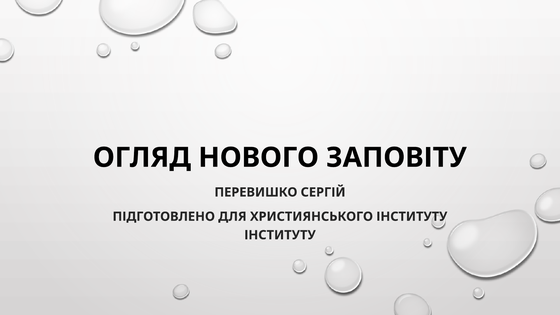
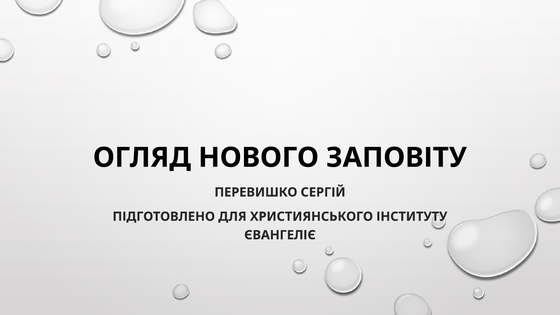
ІНСТИТУТУ at (280, 235): ІНСТИТУТУ -> ЄВАНГЕЛІЄ
